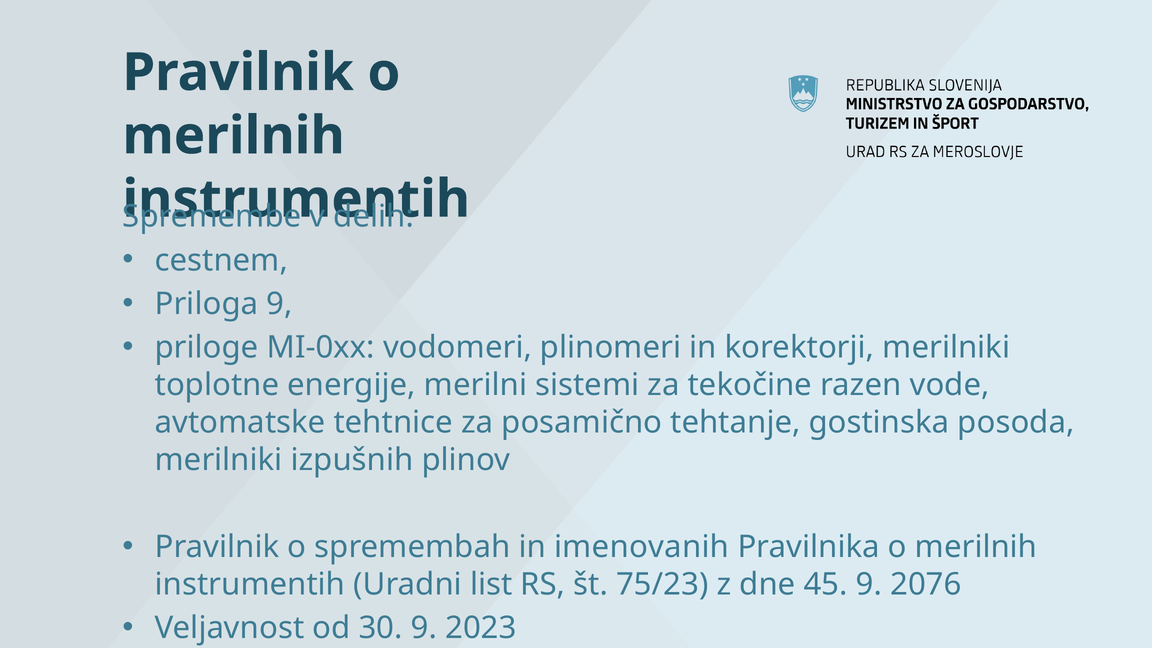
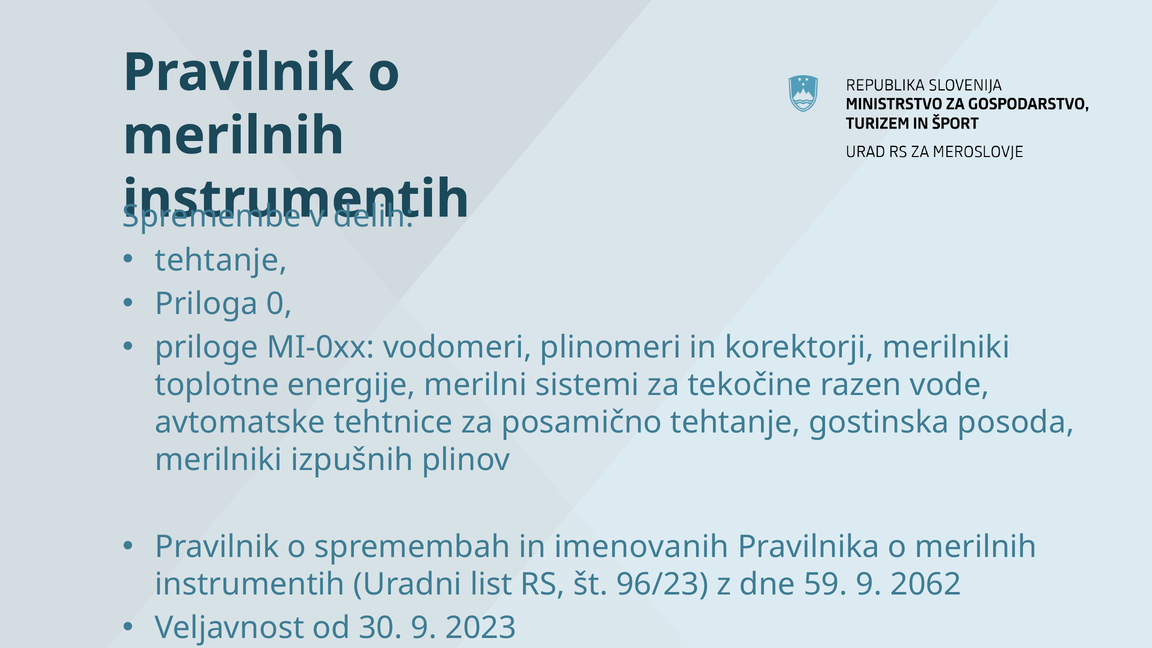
cestnem at (221, 260): cestnem -> tehtanje
Priloga 9: 9 -> 0
75/23: 75/23 -> 96/23
45: 45 -> 59
2076: 2076 -> 2062
